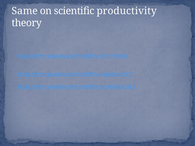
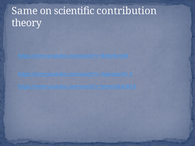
productivity: productivity -> contribution
